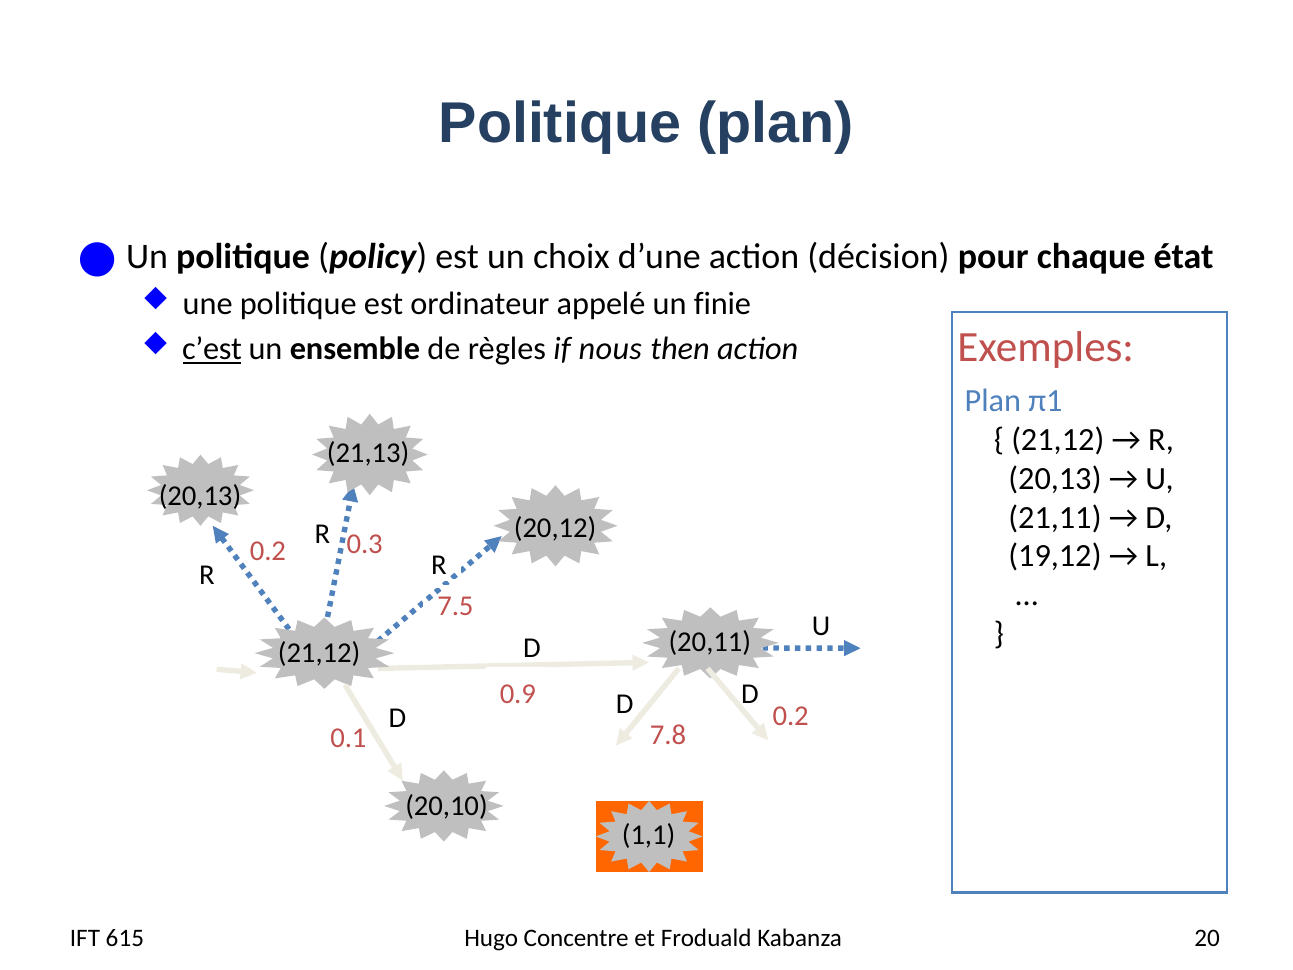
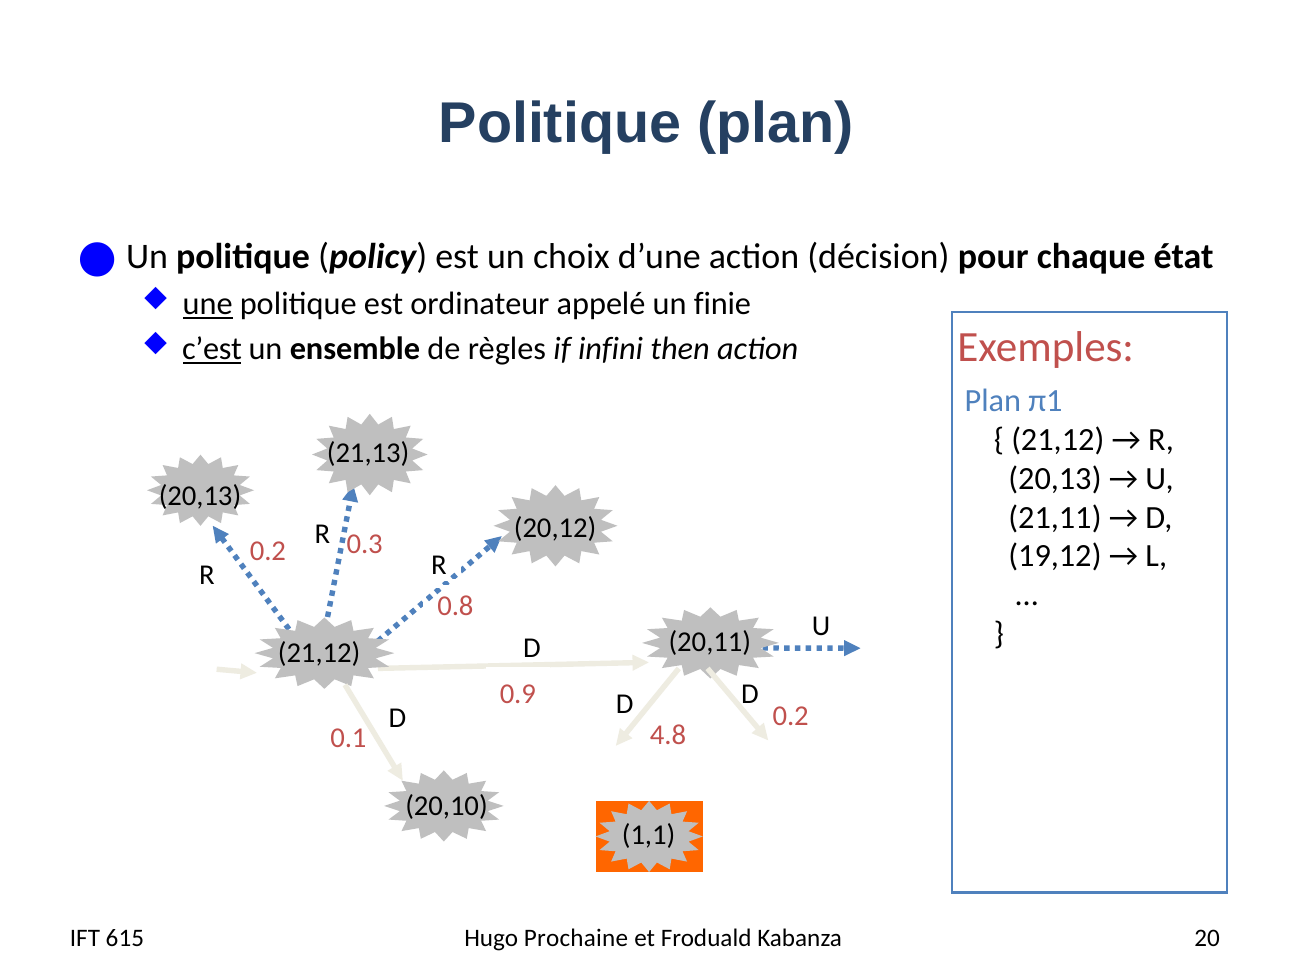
une underline: none -> present
nous: nous -> infini
7.5: 7.5 -> 0.8
7.8: 7.8 -> 4.8
Concentre: Concentre -> Prochaine
